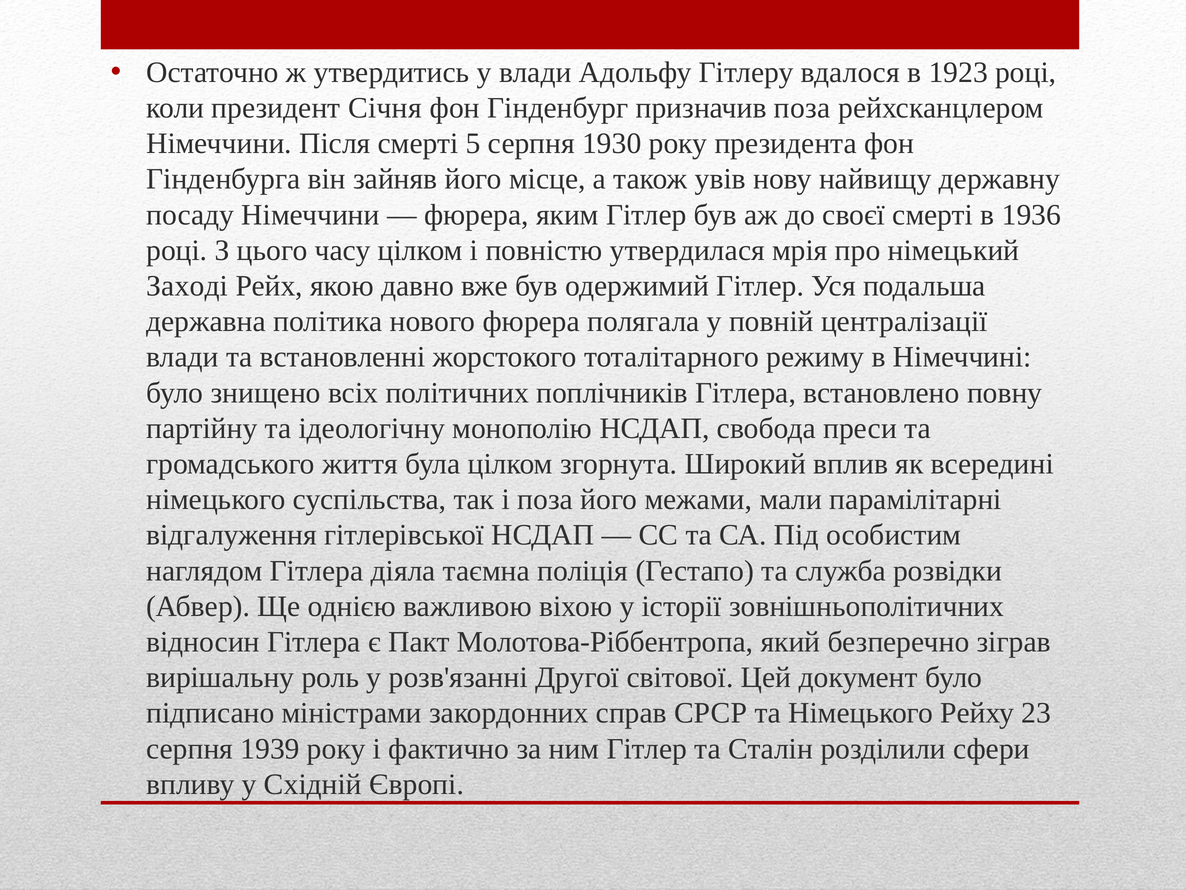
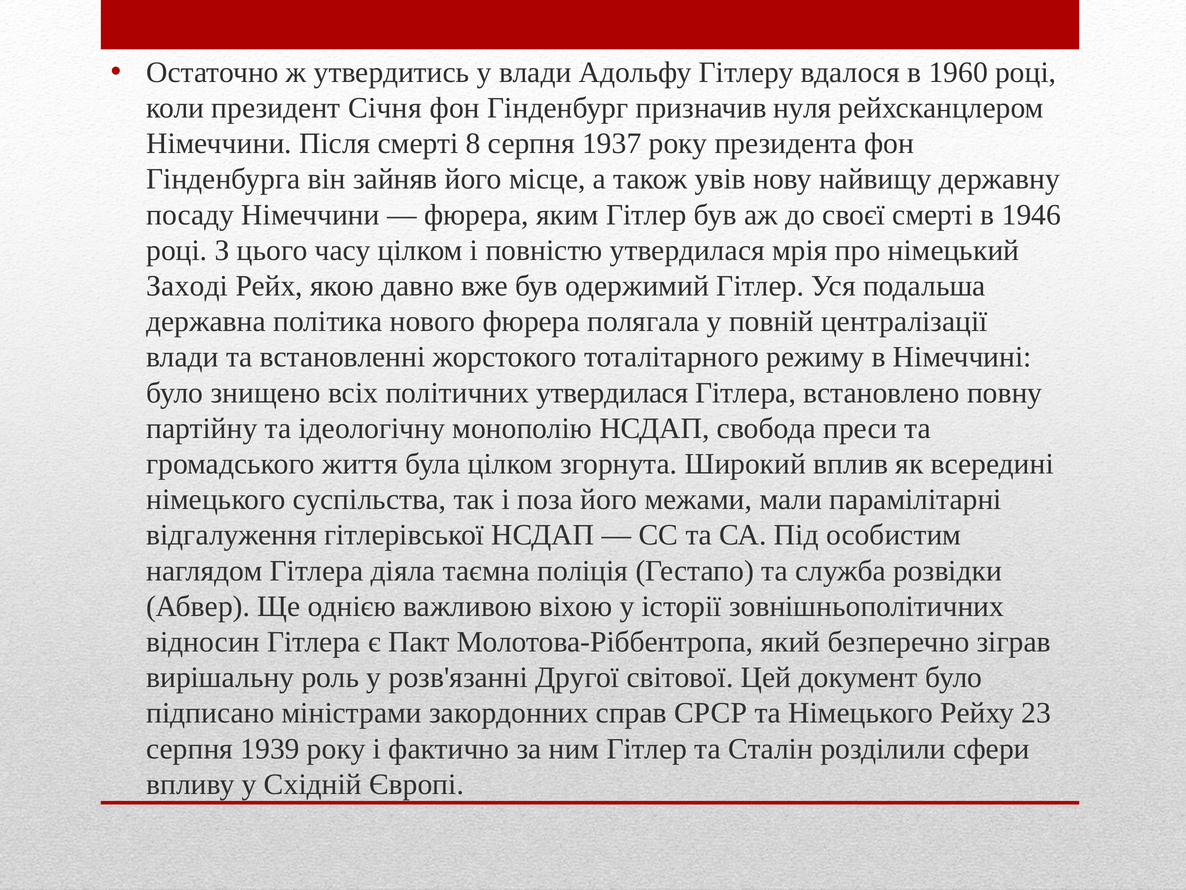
1923: 1923 -> 1960
призначив поза: поза -> нуля
5: 5 -> 8
1930: 1930 -> 1937
1936: 1936 -> 1946
політичних поплічників: поплічників -> утвердилася
